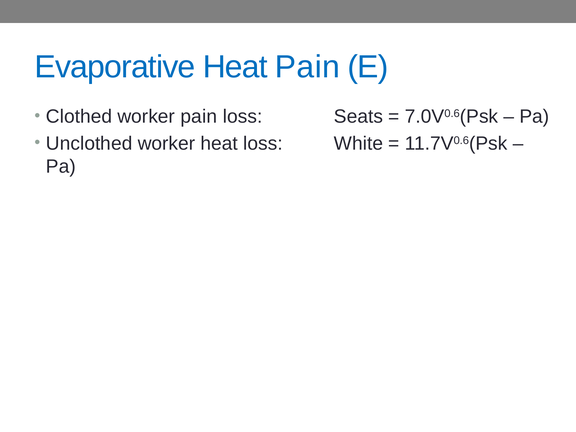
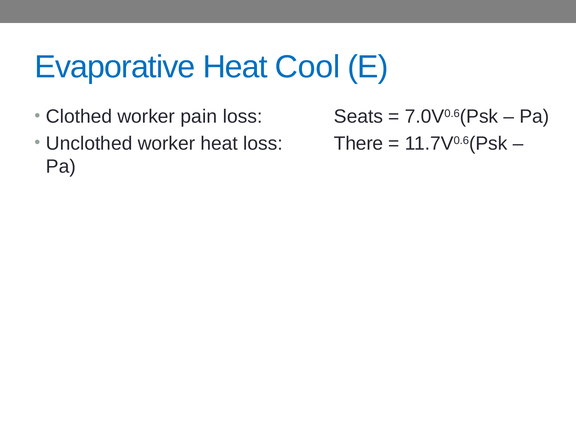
Heat Pain: Pain -> Cool
White: White -> There
